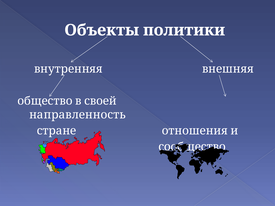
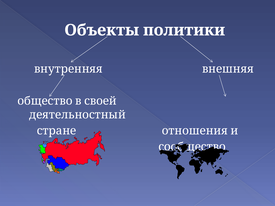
направленность: направленность -> деятельностный
